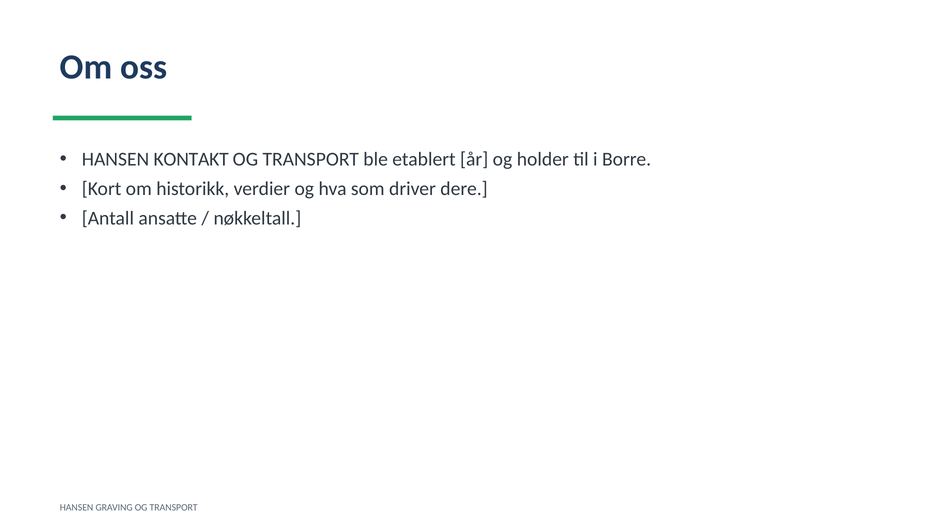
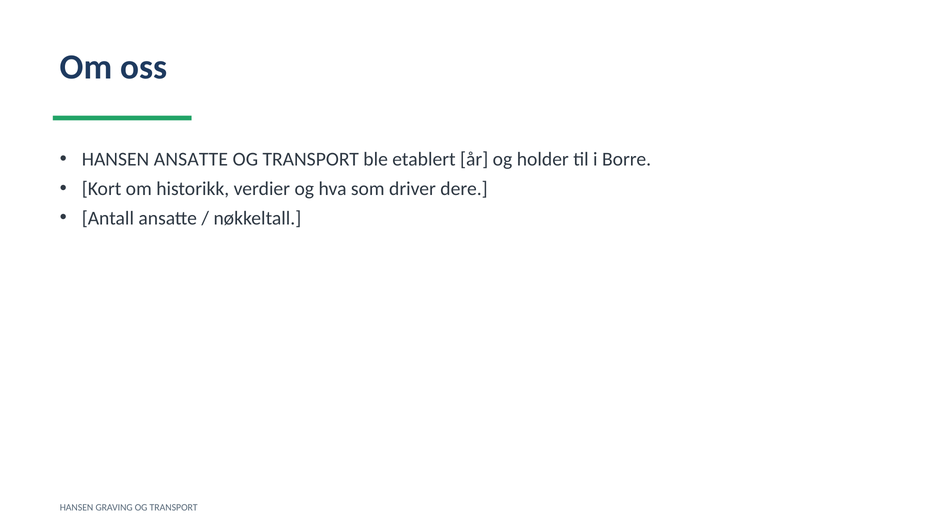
HANSEN KONTAKT: KONTAKT -> ANSATTE
